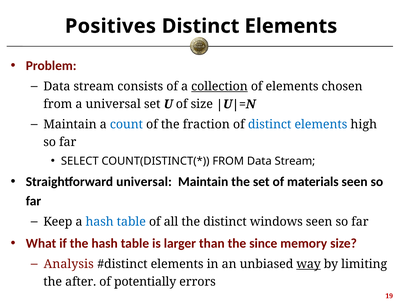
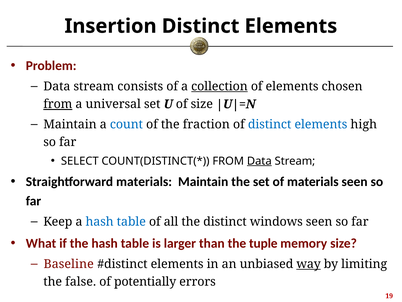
Positives: Positives -> Insertion
from at (58, 104) underline: none -> present
Data at (259, 161) underline: none -> present
Straightforward universal: universal -> materials
since: since -> tuple
Analysis: Analysis -> Baseline
after: after -> false
